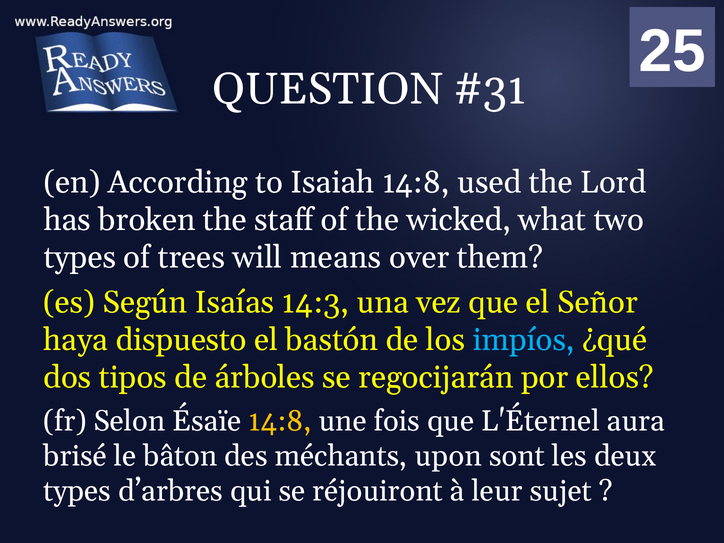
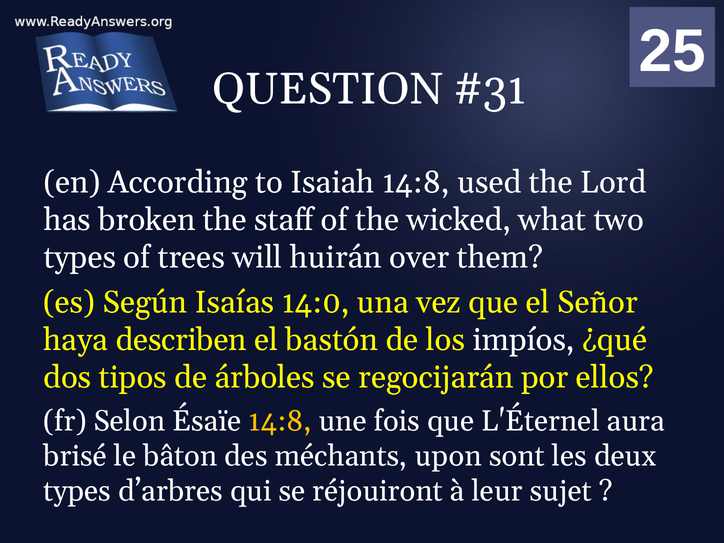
means: means -> huirán
14:3: 14:3 -> 14:0
dispuesto: dispuesto -> describen
impíos colour: light blue -> white
